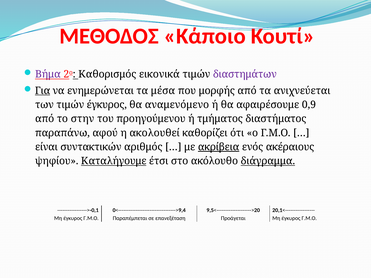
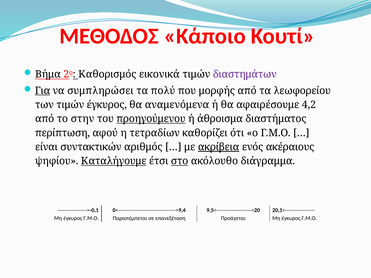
Βήμα colour: purple -> black
ενημερώνεται: ενημερώνεται -> συμπληρώσει
μέσα: μέσα -> πολύ
ανιχνεύεται: ανιχνεύεται -> λεωφορείου
αναμενόμενο: αναμενόμενο -> αναμενόμενα
0,9: 0,9 -> 4,2
προηγούμενου underline: none -> present
τμήματος: τμήματος -> άθροισμα
παραπάνω: παραπάνω -> περίπτωση
ακολουθεί: ακολουθεί -> τετραδίων
στο underline: none -> present
διάγραμμα underline: present -> none
